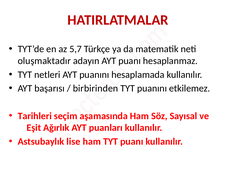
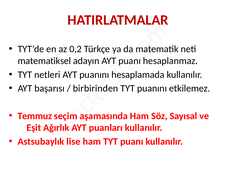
5,7: 5,7 -> 0,2
oluşmaktadır: oluşmaktadır -> matematiksel
Tarihleri: Tarihleri -> Temmuz
